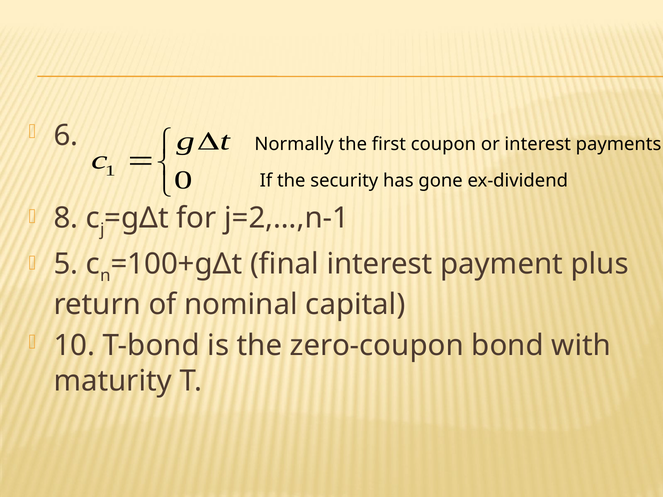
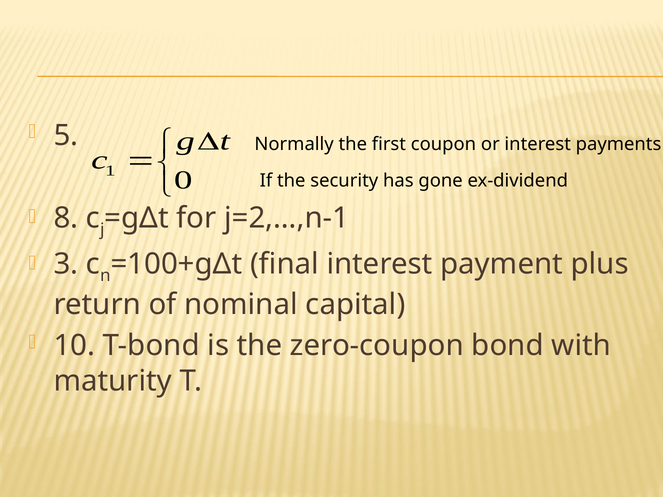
6: 6 -> 5
5: 5 -> 3
